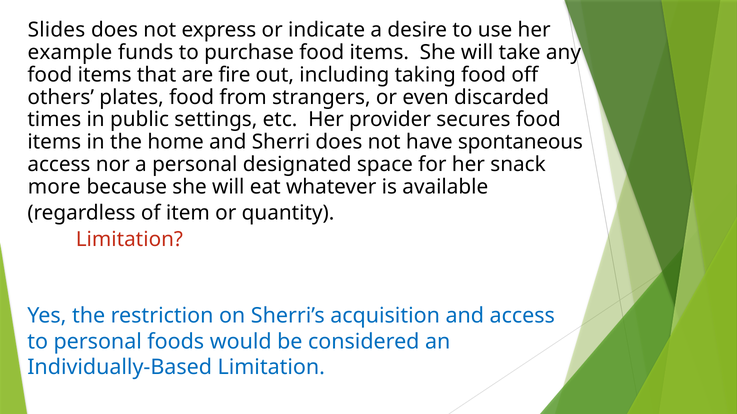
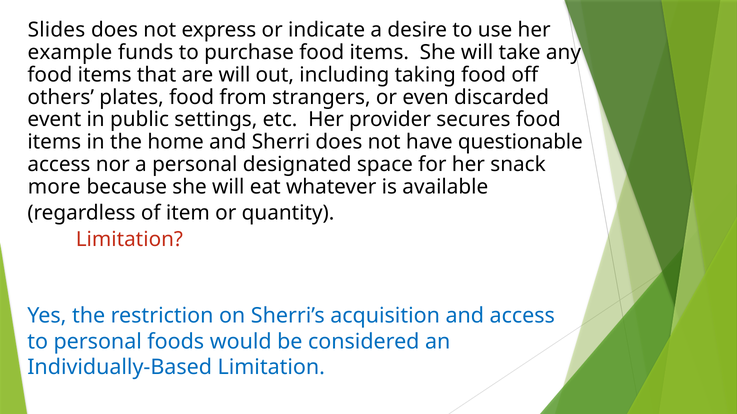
are fire: fire -> will
times: times -> event
spontaneous: spontaneous -> questionable
